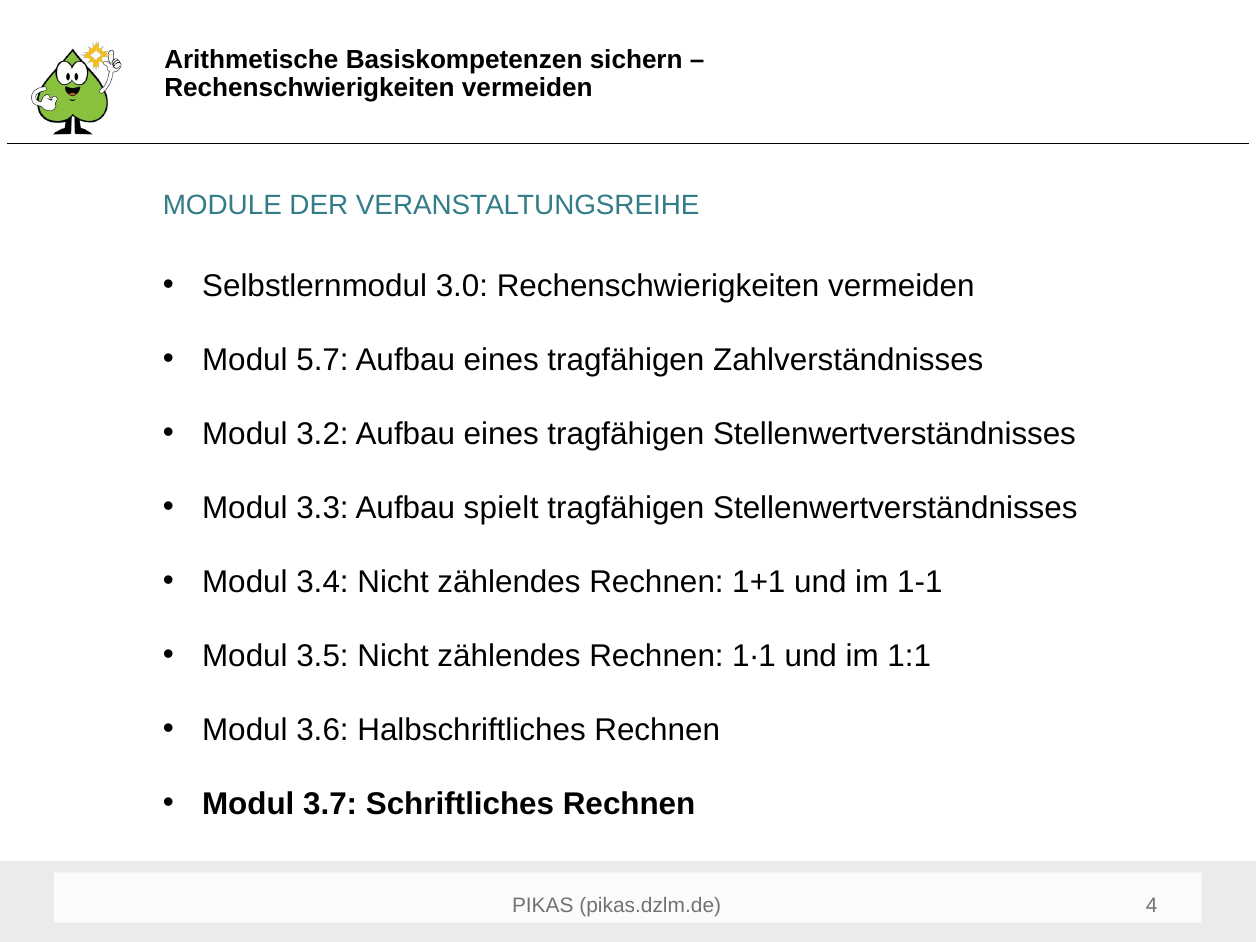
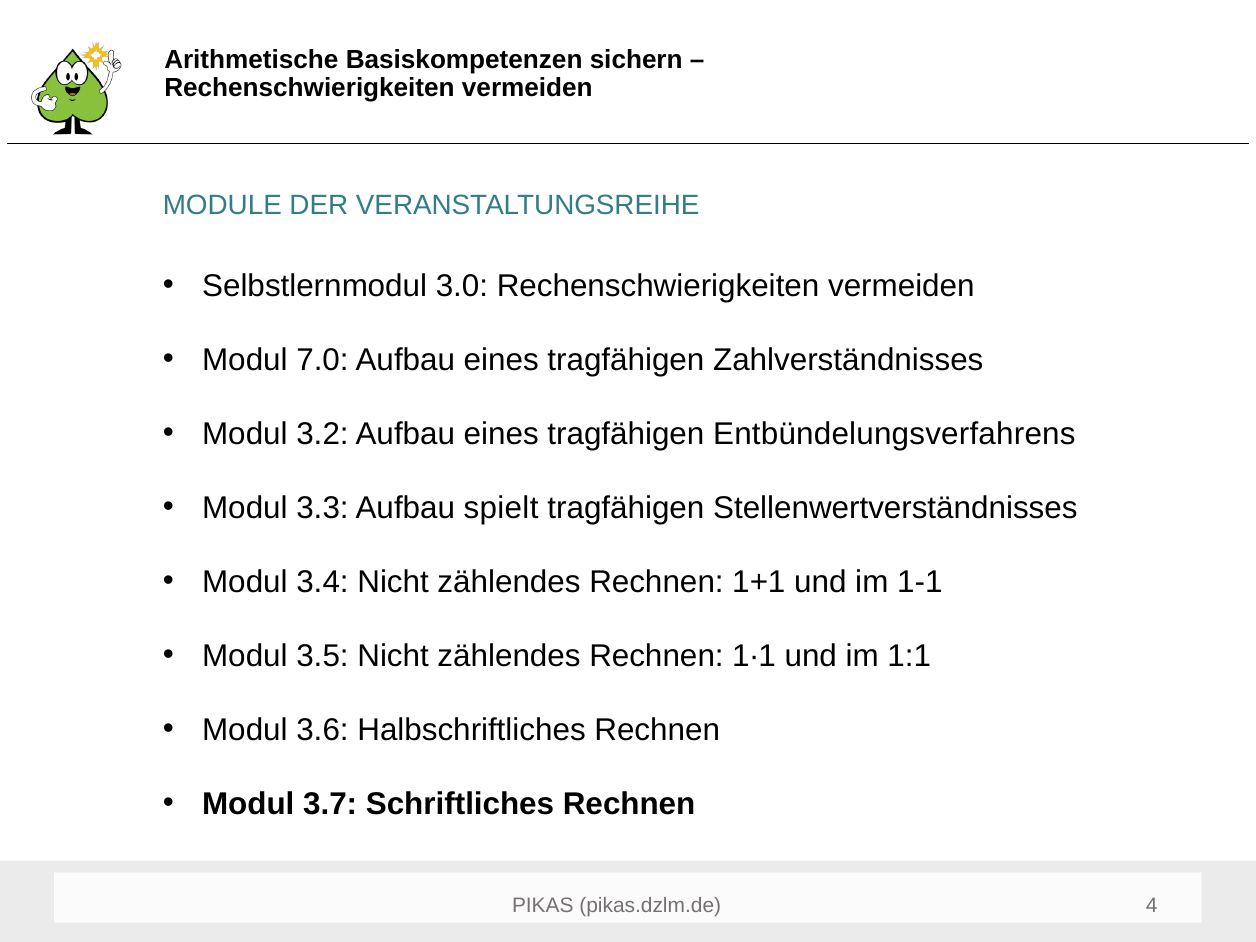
5.7: 5.7 -> 7.0
eines tragfähigen Stellenwertverständnisses: Stellenwertverständnisses -> Entbündelungsverfahrens
